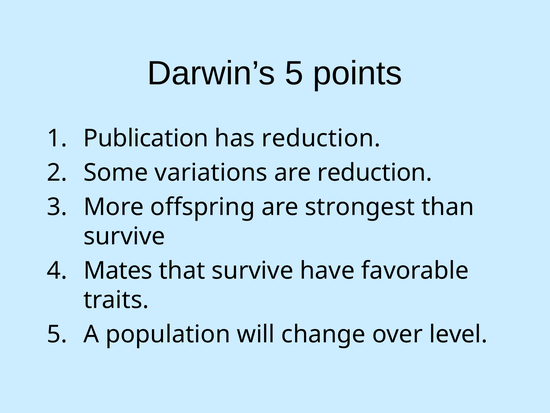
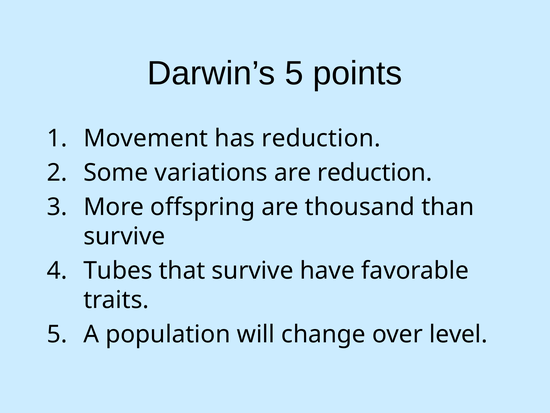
Publication: Publication -> Movement
strongest: strongest -> thousand
Mates: Mates -> Tubes
